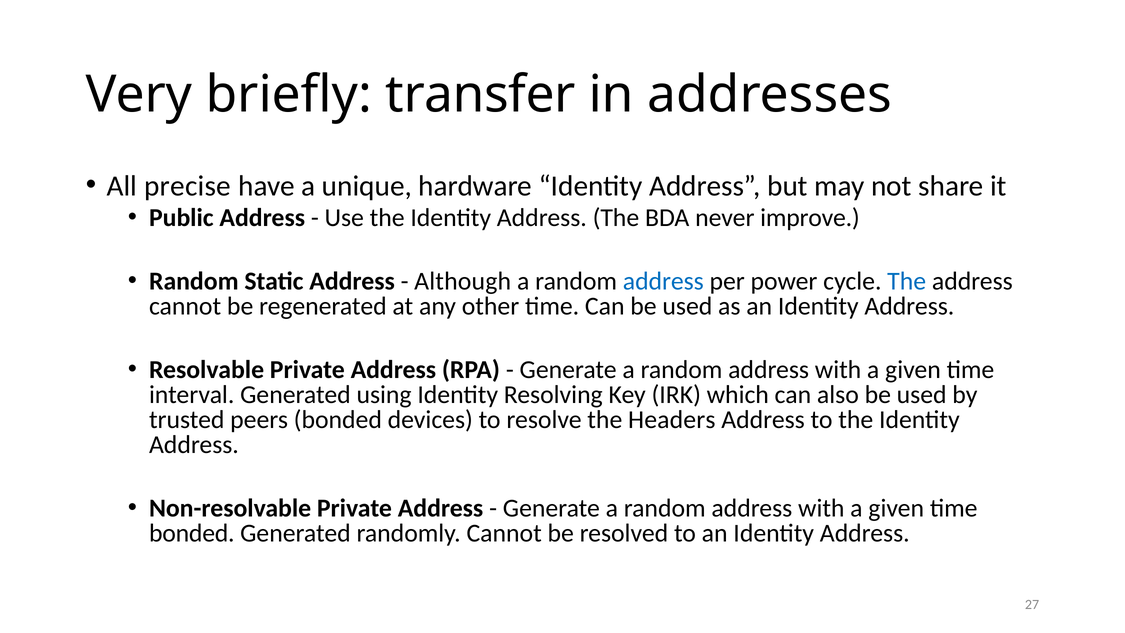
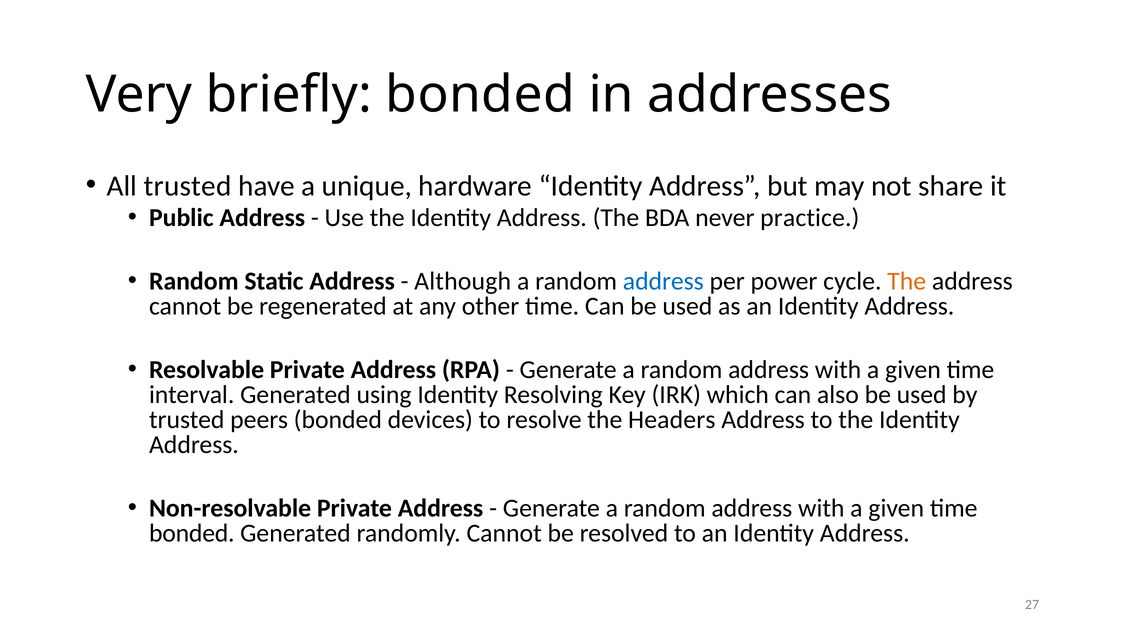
briefly transfer: transfer -> bonded
All precise: precise -> trusted
improve: improve -> practice
The at (907, 281) colour: blue -> orange
